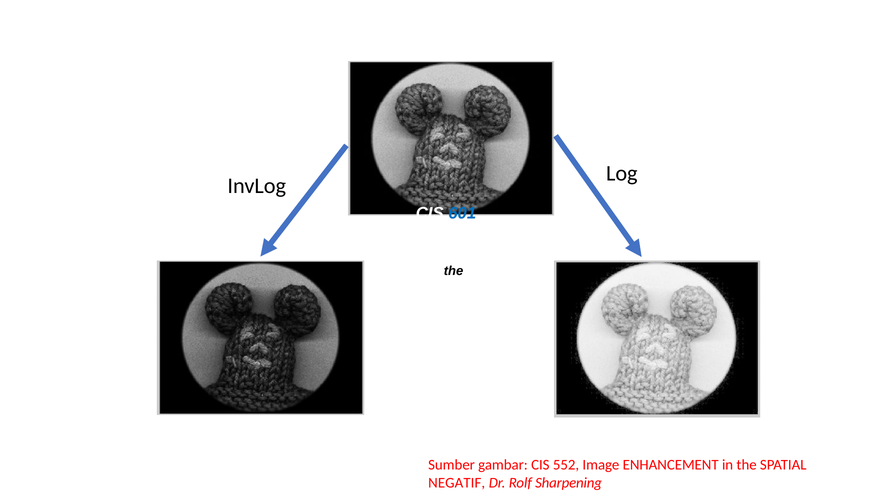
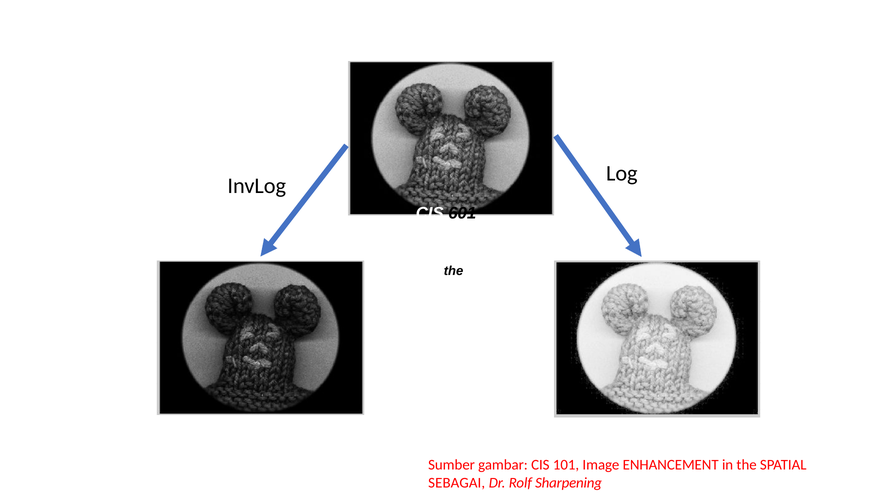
601 colour: blue -> black
552: 552 -> 101
NEGATIF: NEGATIF -> SEBAGAI
